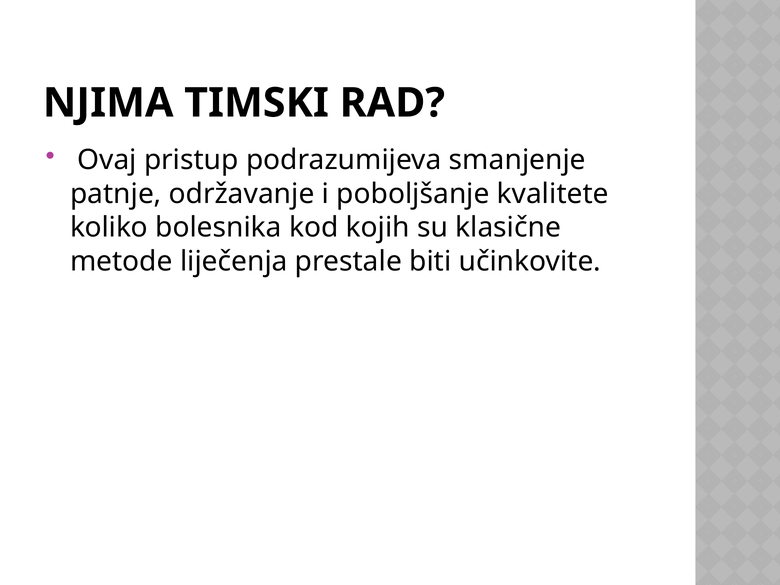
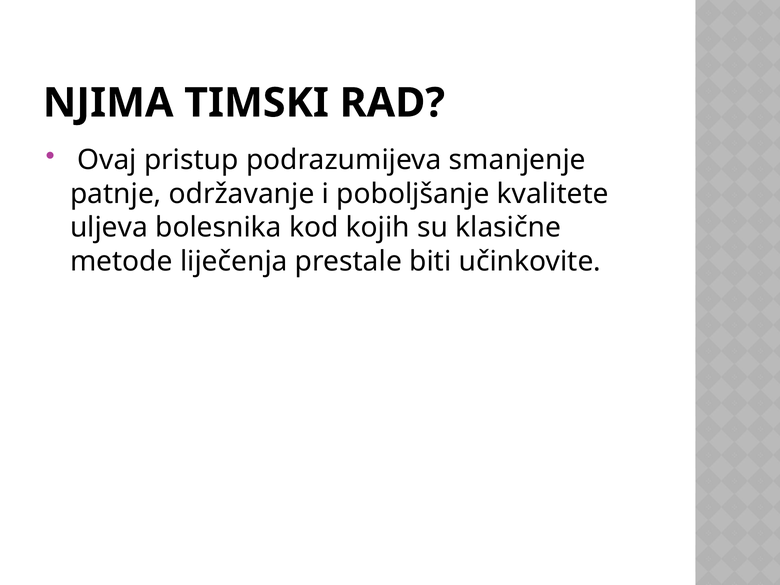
koliko: koliko -> uljeva
